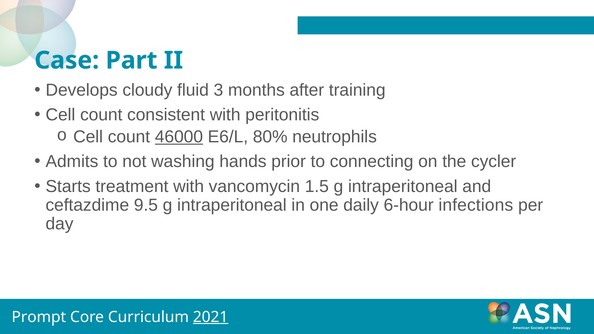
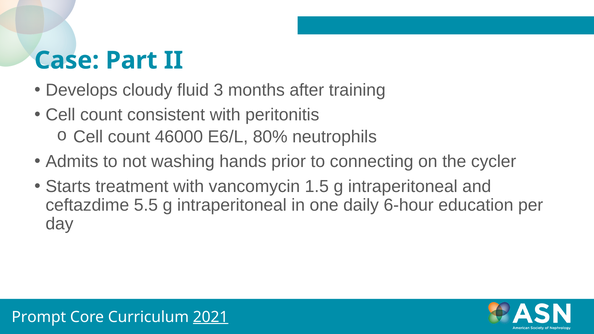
46000 underline: present -> none
9.5: 9.5 -> 5.5
infections: infections -> education
